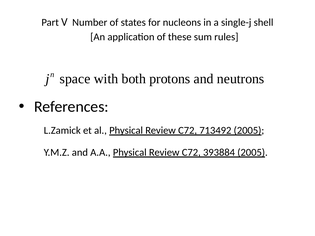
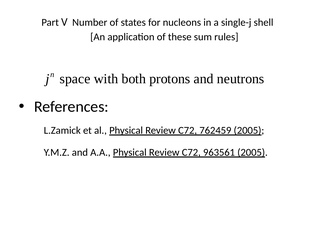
713492: 713492 -> 762459
393884: 393884 -> 963561
